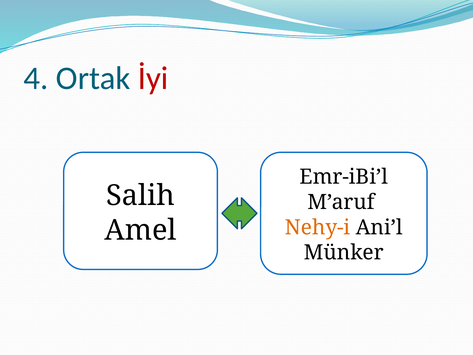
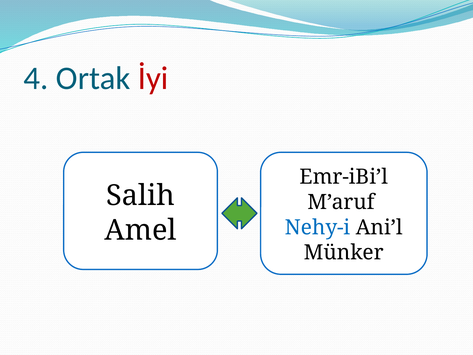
Nehy-i colour: orange -> blue
